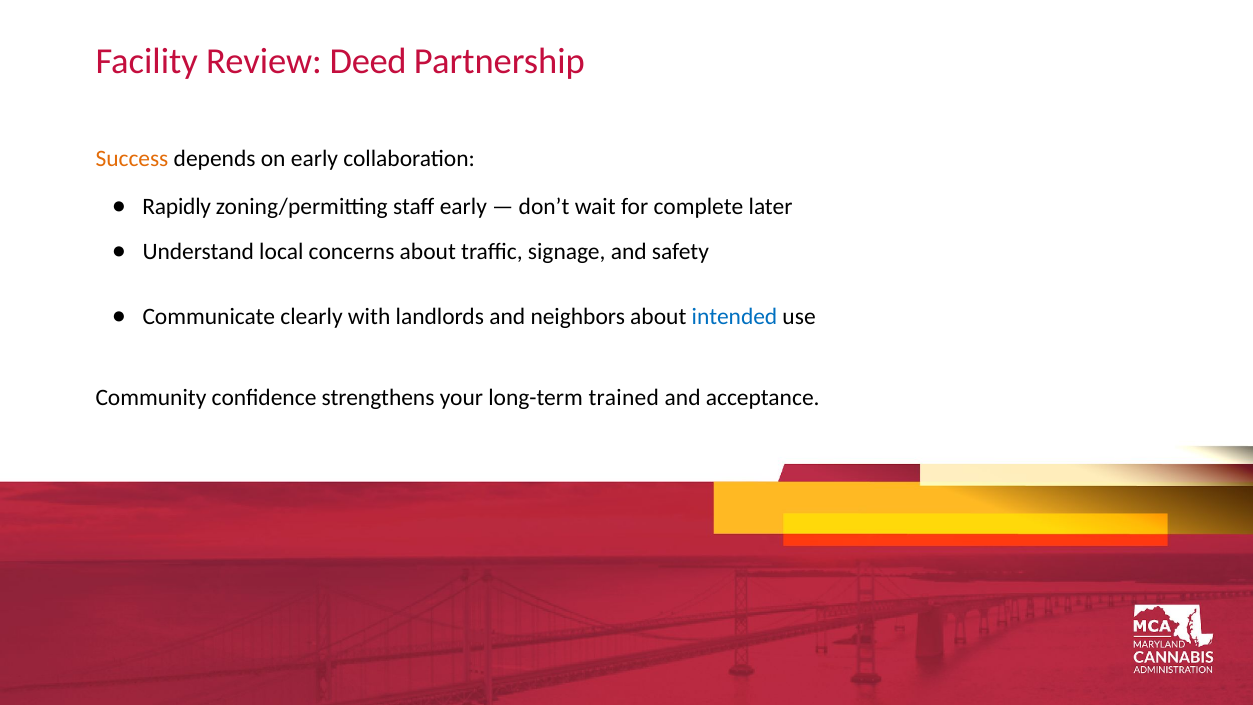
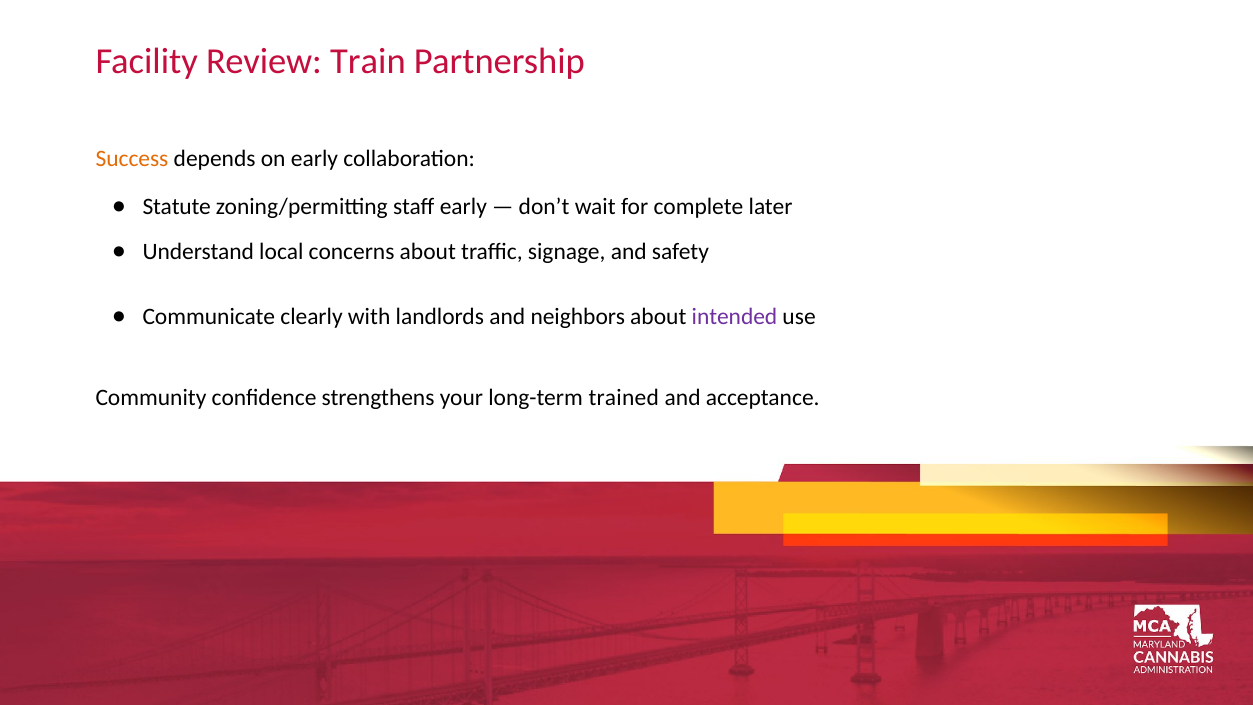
Deed: Deed -> Train
Rapidly: Rapidly -> Statute
intended colour: blue -> purple
